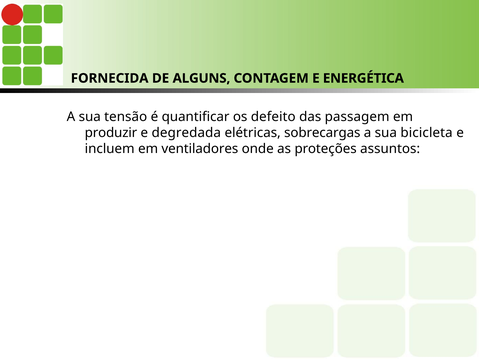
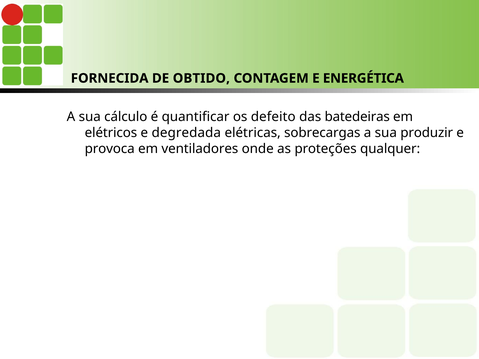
ALGUNS: ALGUNS -> OBTIDO
tensão: tensão -> cálculo
passagem: passagem -> batedeiras
produzir: produzir -> elétricos
bicicleta: bicicleta -> produzir
incluem: incluem -> provoca
assuntos: assuntos -> qualquer
